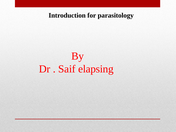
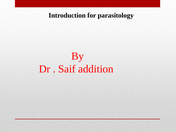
elapsing: elapsing -> addition
